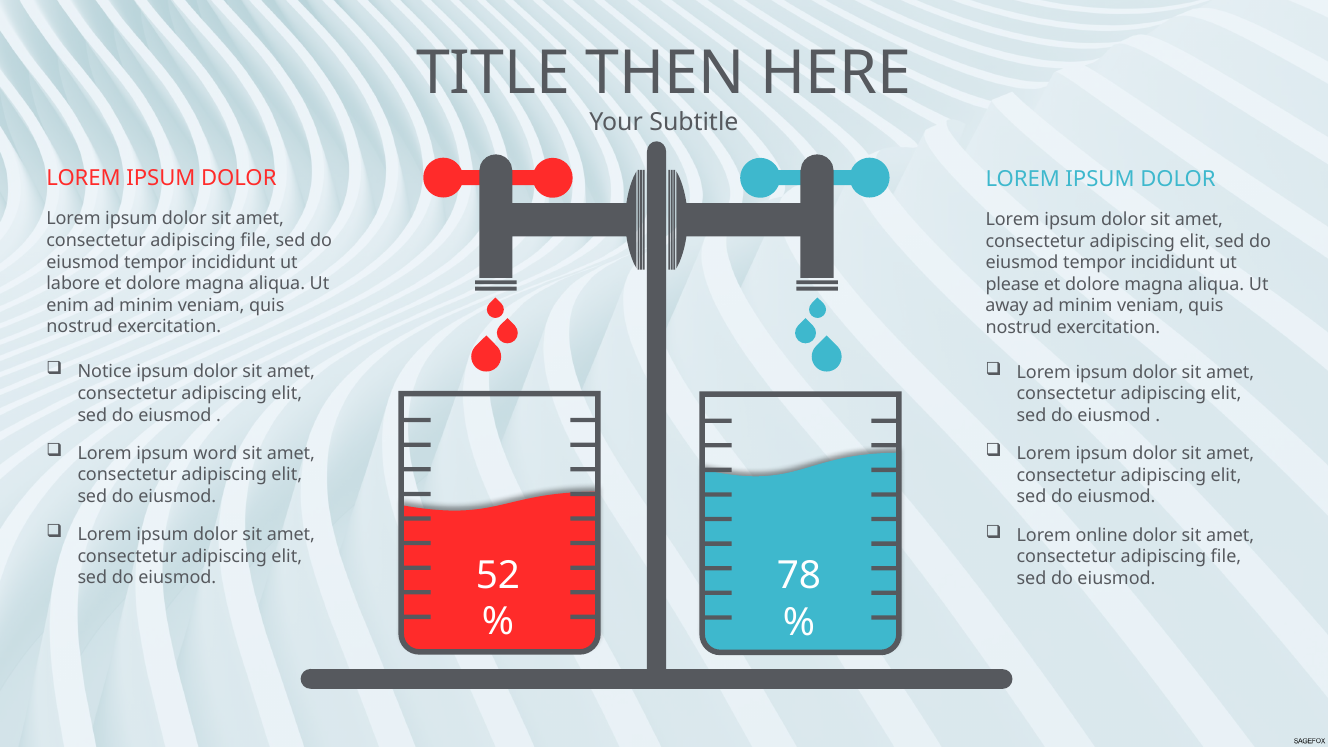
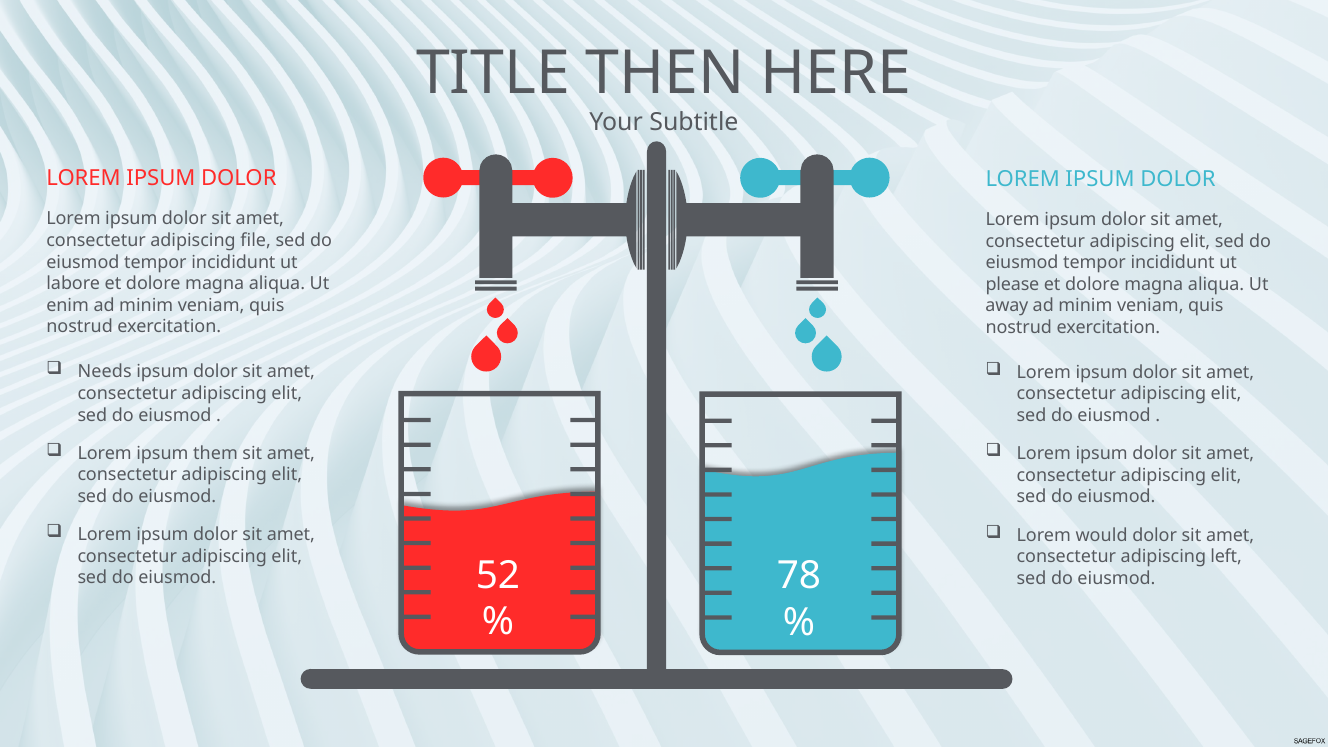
Notice: Notice -> Needs
word: word -> them
online: online -> would
file at (1226, 557): file -> left
